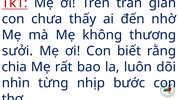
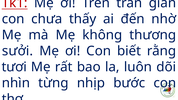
chia: chia -> tươi
